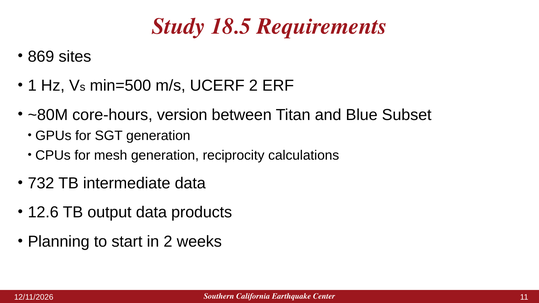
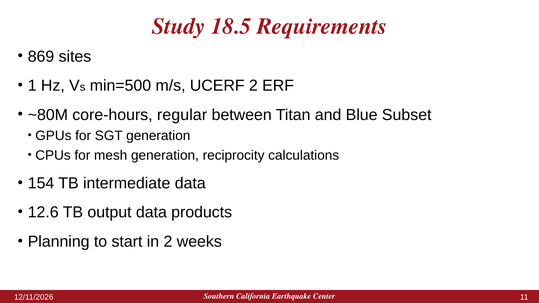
version: version -> regular
732: 732 -> 154
